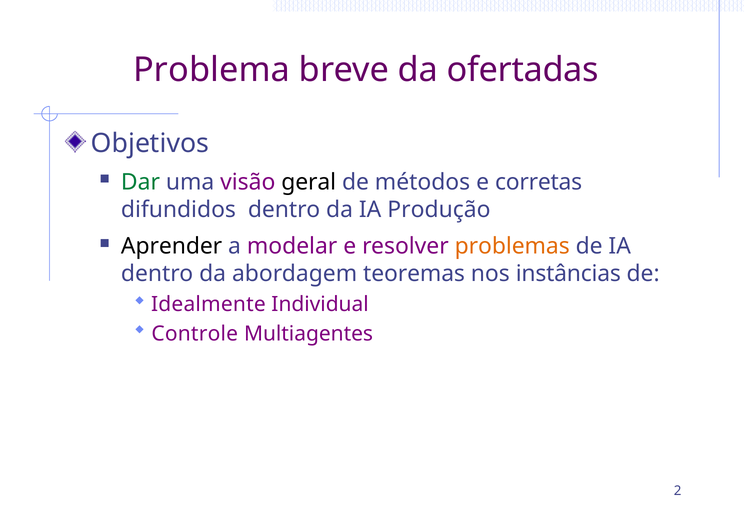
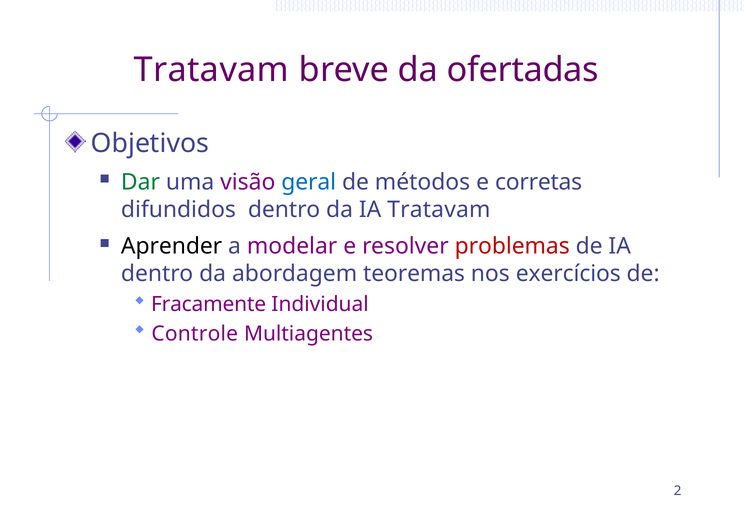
Problema at (212, 70): Problema -> Tratavam
geral colour: black -> blue
IA Produção: Produção -> Tratavam
problemas colour: orange -> red
instâncias: instâncias -> exercícios
Idealmente: Idealmente -> Fracamente
